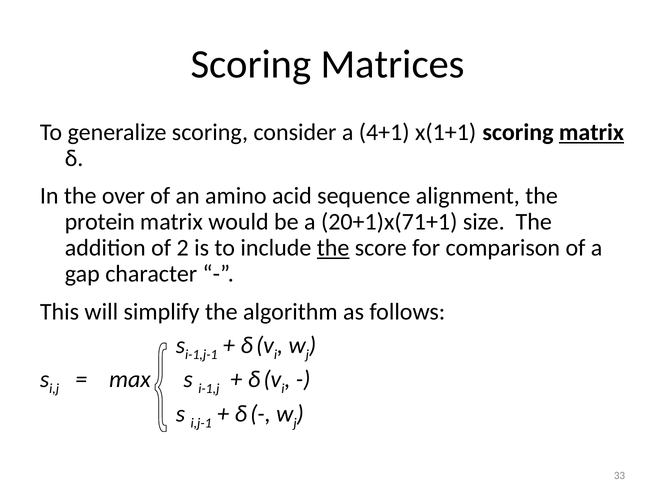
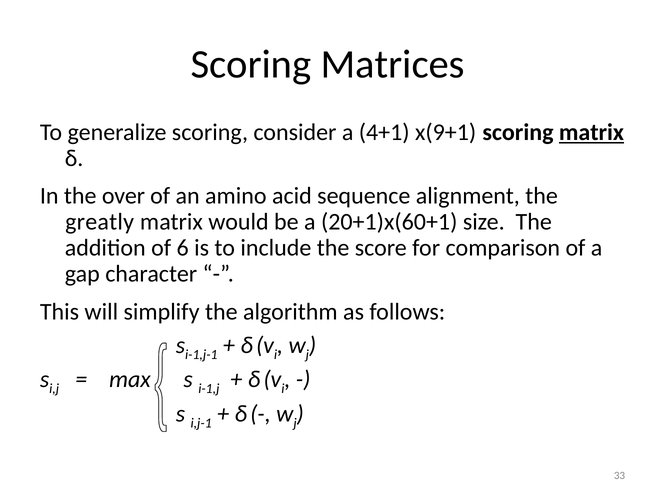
x(1+1: x(1+1 -> x(9+1
protein: protein -> greatly
20+1)x(71+1: 20+1)x(71+1 -> 20+1)x(60+1
2: 2 -> 6
the at (333, 248) underline: present -> none
